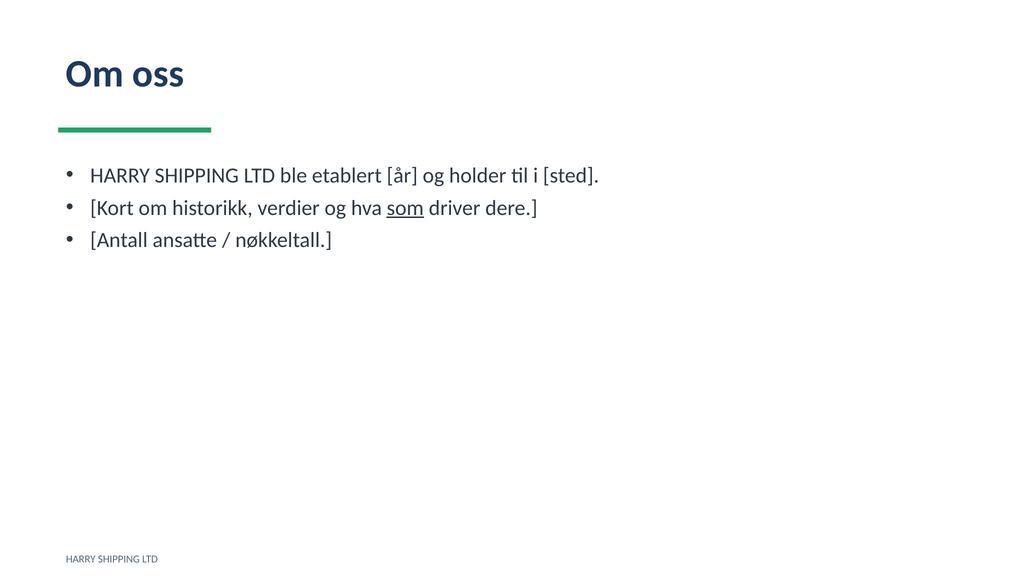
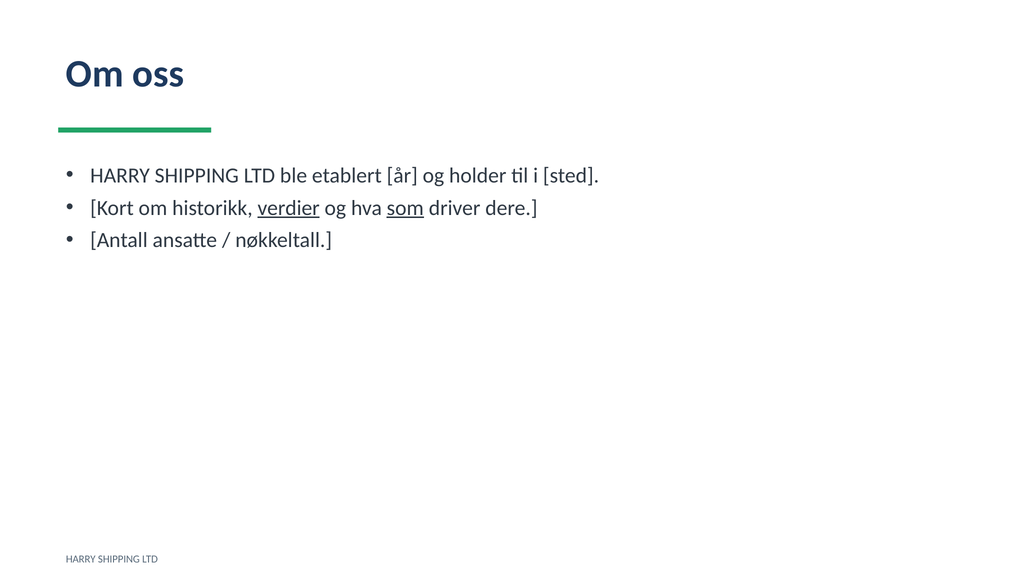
verdier underline: none -> present
